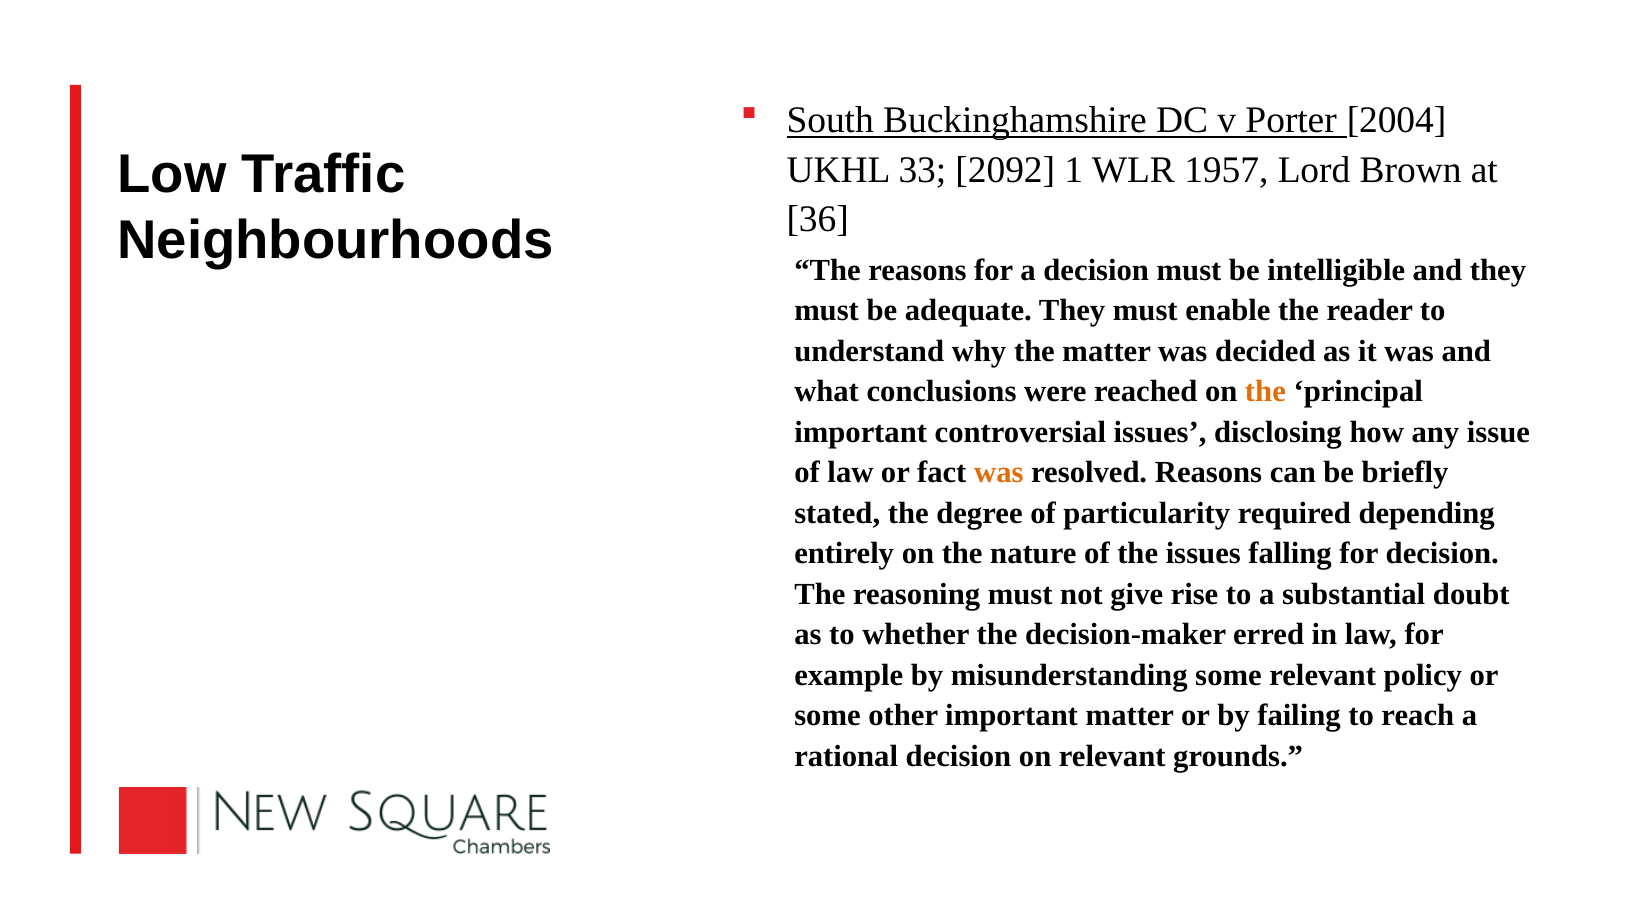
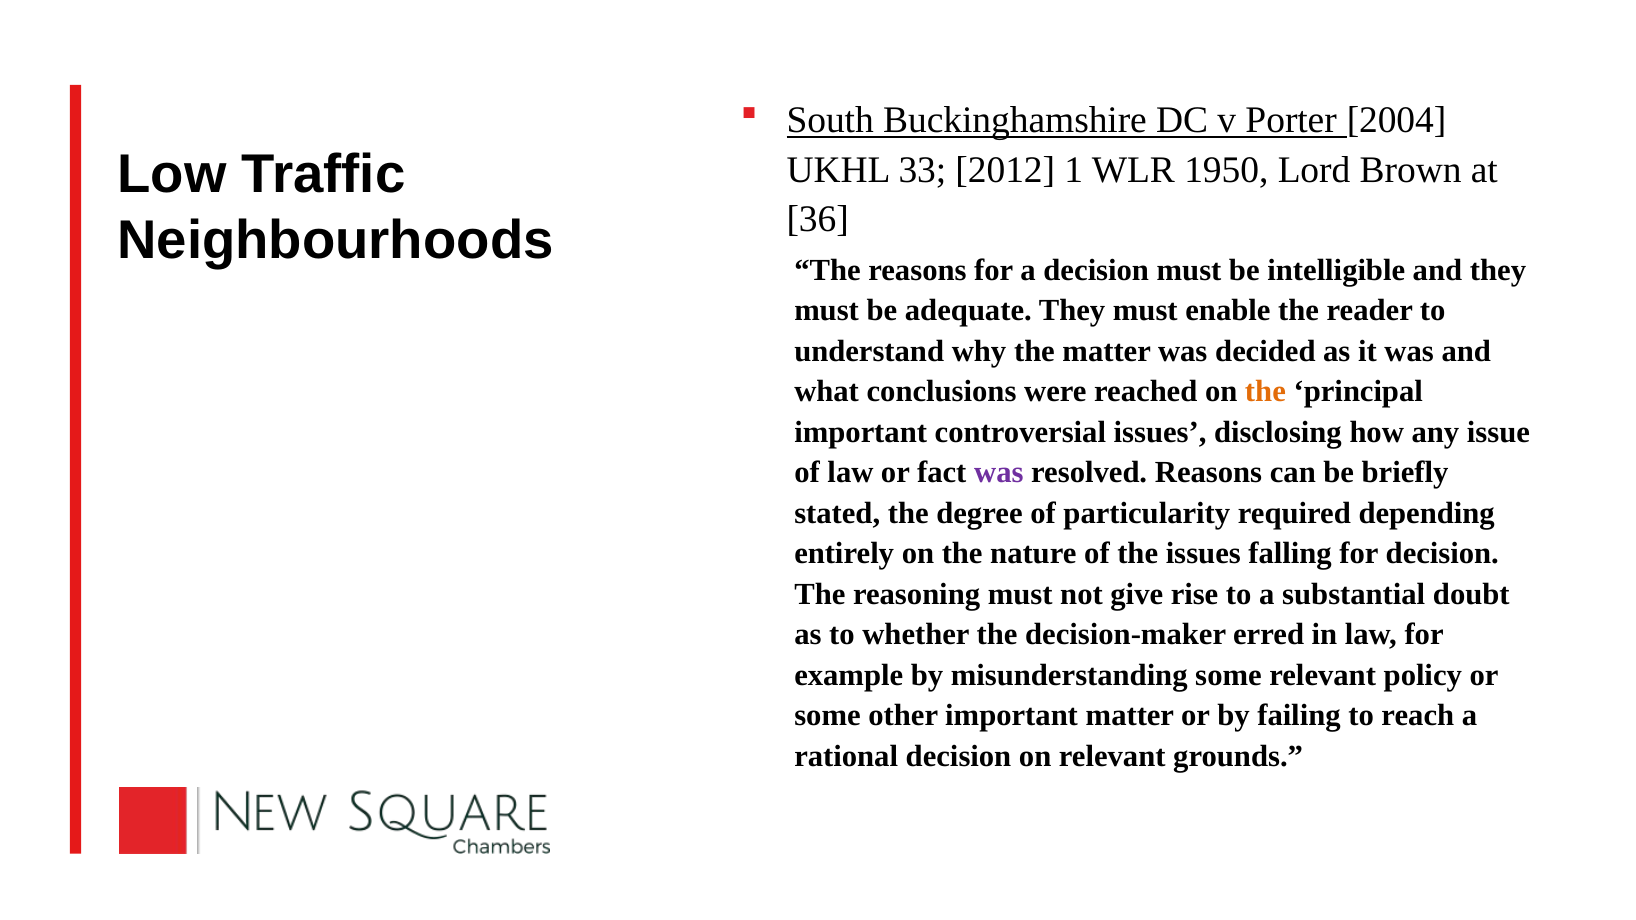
2092: 2092 -> 2012
1957: 1957 -> 1950
was at (999, 473) colour: orange -> purple
